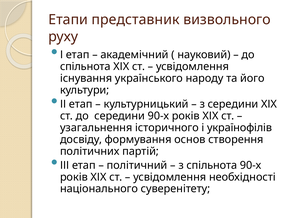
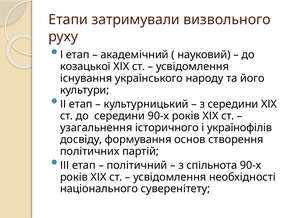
представник: представник -> затримували
спільнота at (85, 66): спільнота -> козацької
